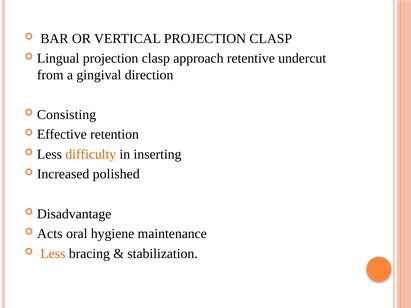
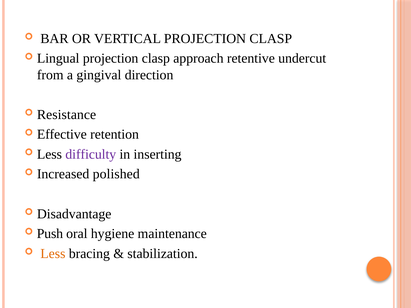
Consisting: Consisting -> Resistance
difficulty colour: orange -> purple
Acts: Acts -> Push
